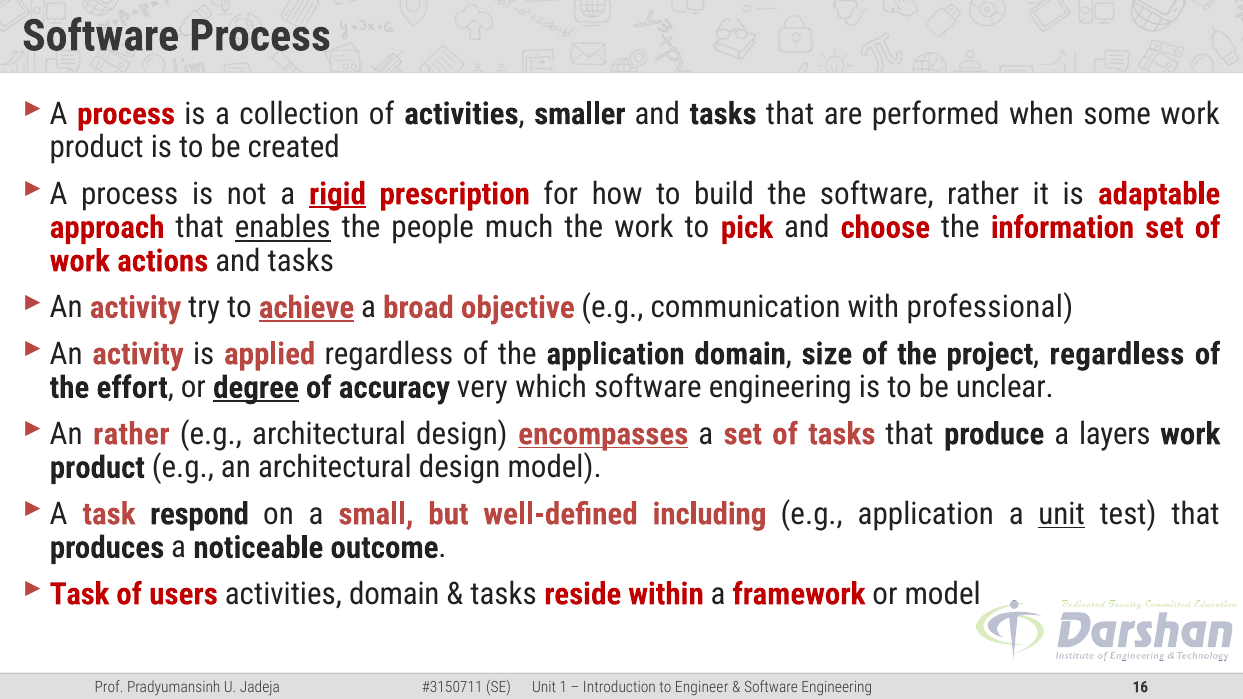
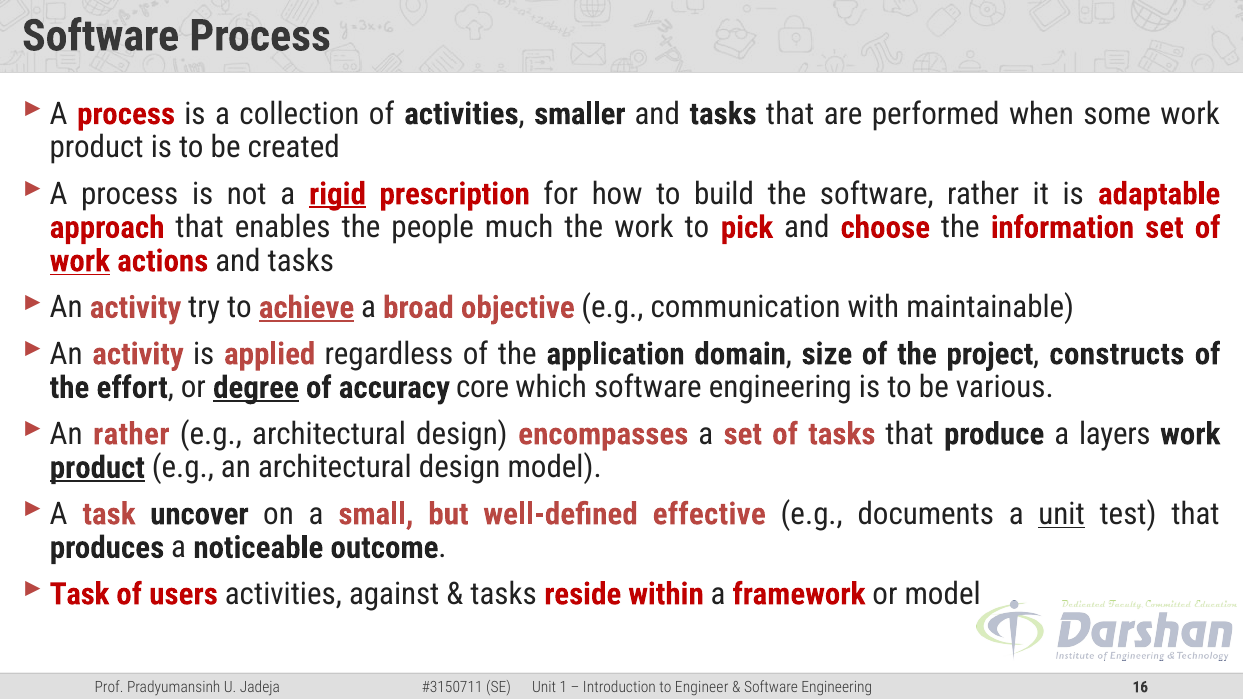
enables underline: present -> none
work at (80, 261) underline: none -> present
professional: professional -> maintainable
project regardless: regardless -> constructs
very: very -> core
unclear: unclear -> various
encompasses underline: present -> none
product at (97, 468) underline: none -> present
respond: respond -> uncover
including: including -> effective
e.g application: application -> documents
activities domain: domain -> against
